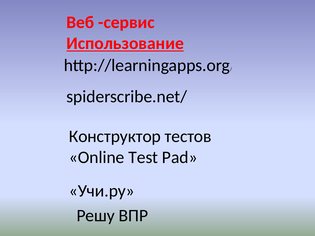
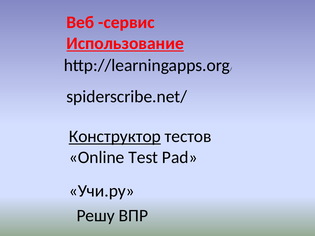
Конструктор underline: none -> present
